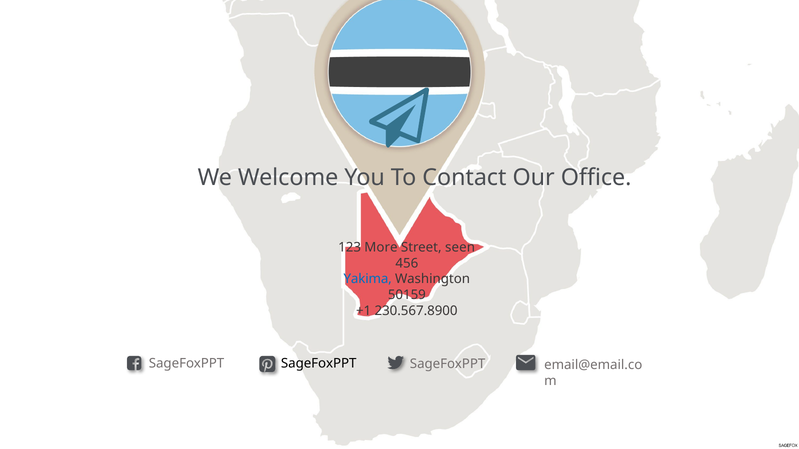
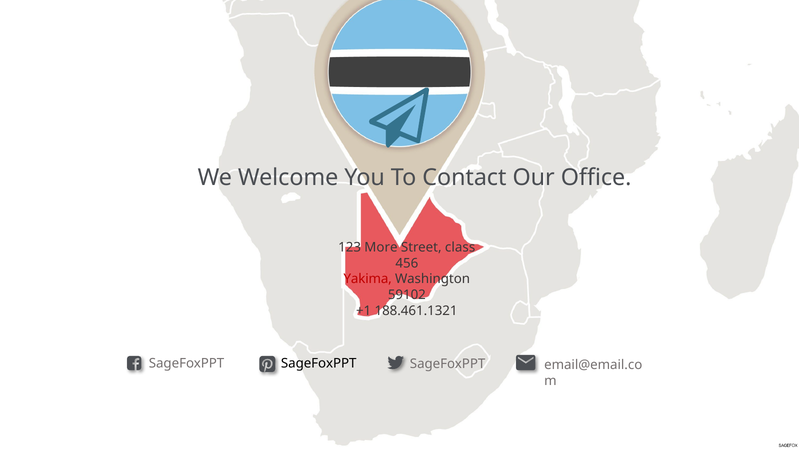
seen: seen -> class
Yakima colour: blue -> red
50159: 50159 -> 59102
230.567.8900: 230.567.8900 -> 188.461.1321
